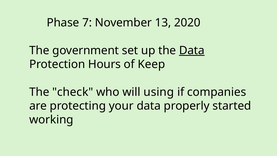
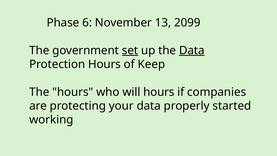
7: 7 -> 6
2020: 2020 -> 2099
set underline: none -> present
The check: check -> hours
will using: using -> hours
